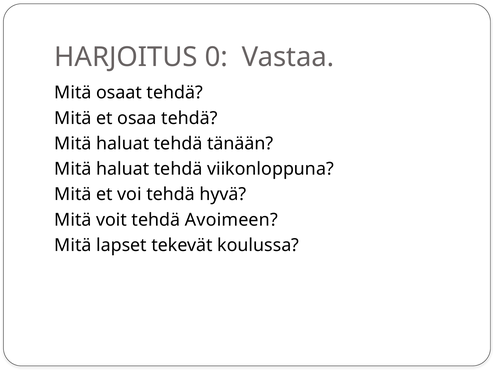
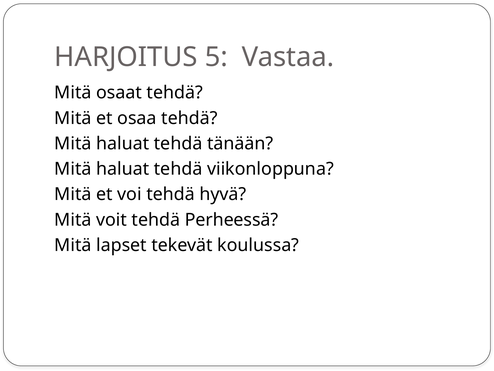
0: 0 -> 5
Avoimeen: Avoimeen -> Perheessä
